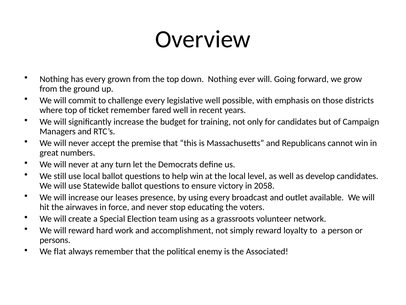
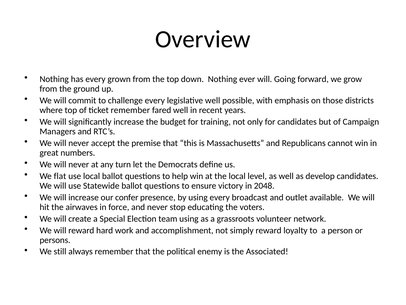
still: still -> flat
2058: 2058 -> 2048
leases: leases -> confer
flat: flat -> still
